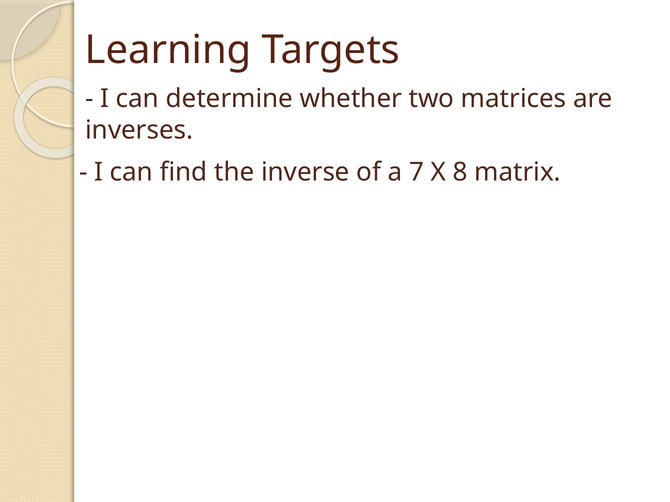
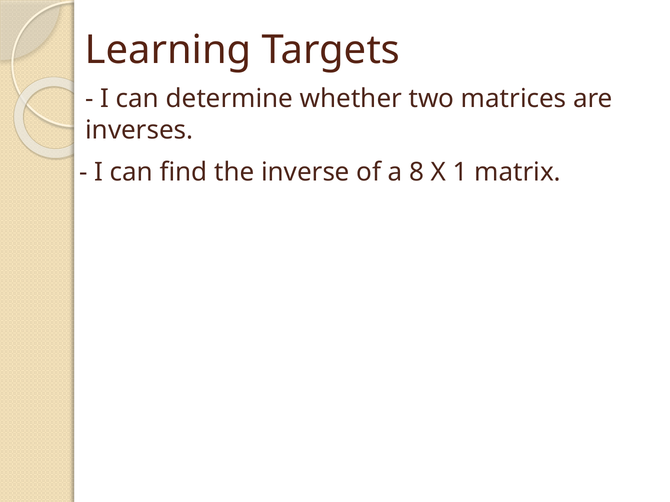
7: 7 -> 8
8: 8 -> 1
